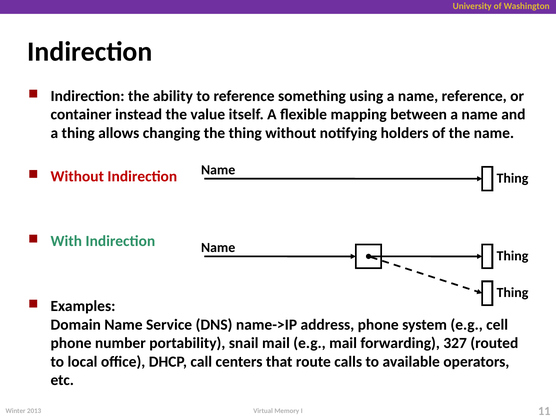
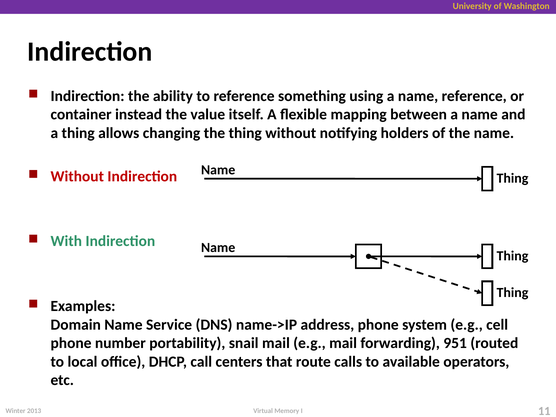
327: 327 -> 951
